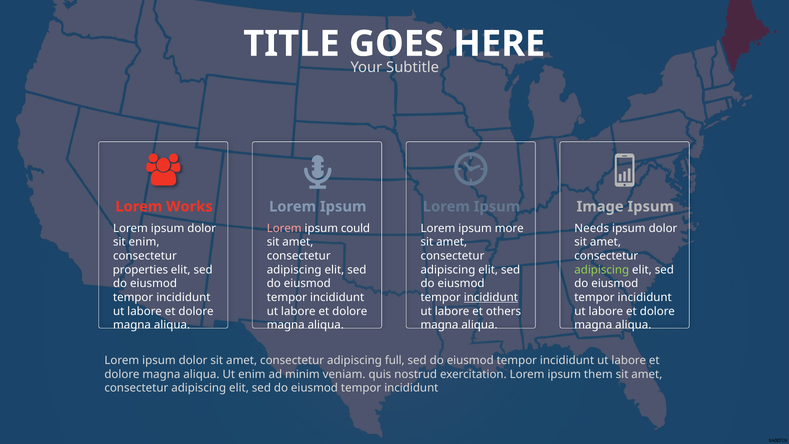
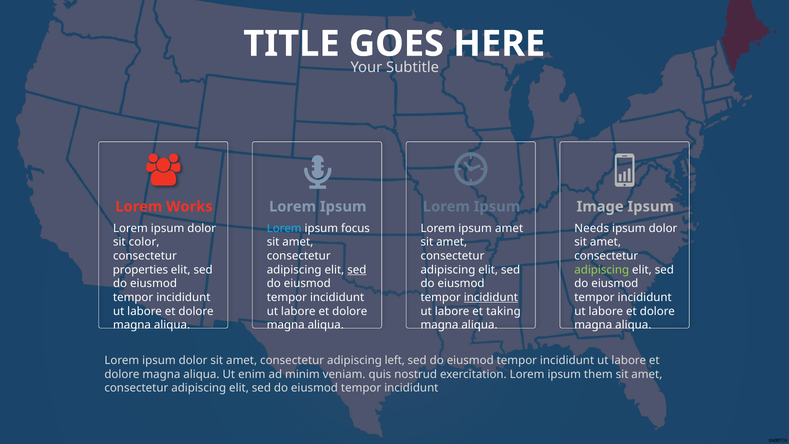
Lorem at (284, 228) colour: pink -> light blue
could: could -> focus
ipsum more: more -> amet
sit enim: enim -> color
sed at (357, 270) underline: none -> present
others: others -> taking
full: full -> left
